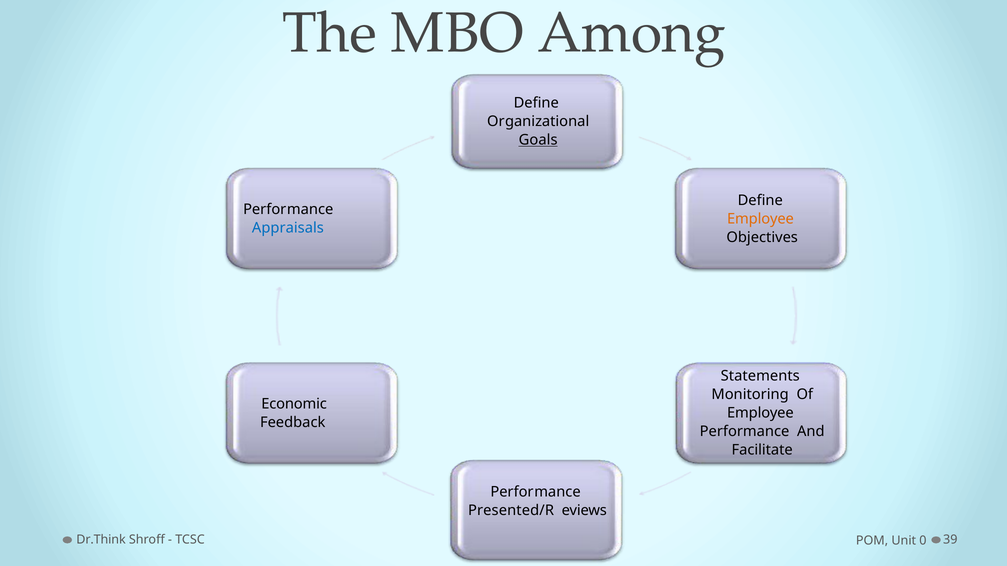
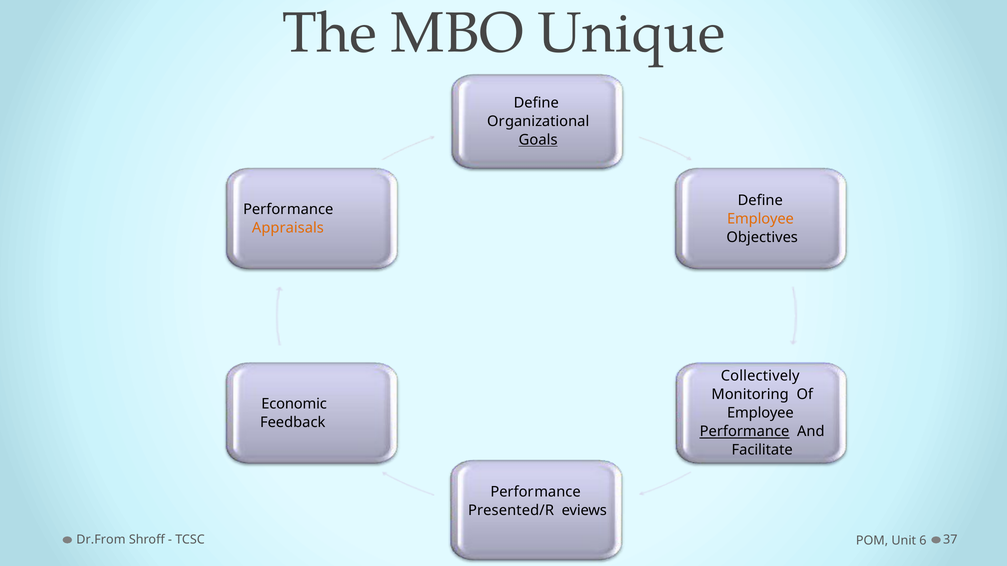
Among: Among -> Unique
Appraisals colour: blue -> orange
Statements: Statements -> Collectively
Performance at (745, 432) underline: none -> present
Dr.Think: Dr.Think -> Dr.From
39: 39 -> 37
0: 0 -> 6
